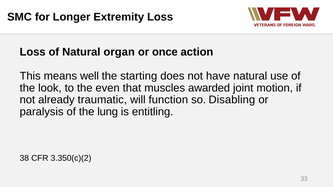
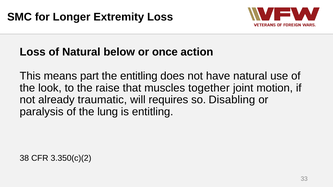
organ: organ -> below
well: well -> part
the starting: starting -> entitling
even: even -> raise
awarded: awarded -> together
function: function -> requires
